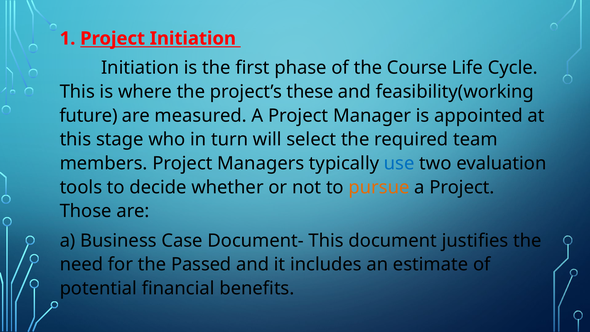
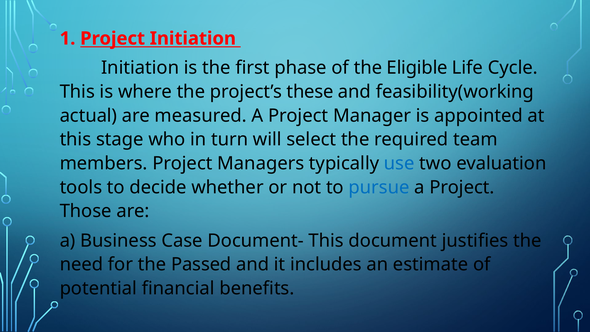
Course: Course -> Eligible
future: future -> actual
pursue colour: orange -> blue
